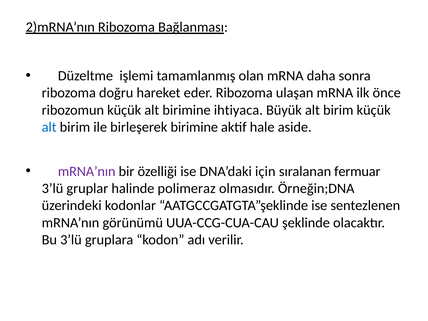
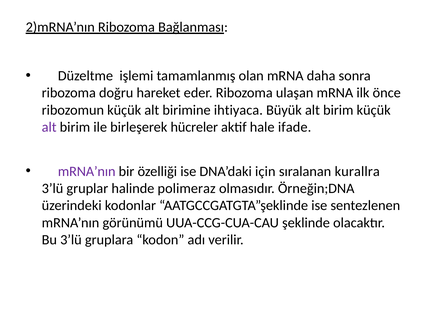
alt at (49, 127) colour: blue -> purple
birleşerek birimine: birimine -> hücreler
aside: aside -> ifade
fermuar: fermuar -> kurallra
